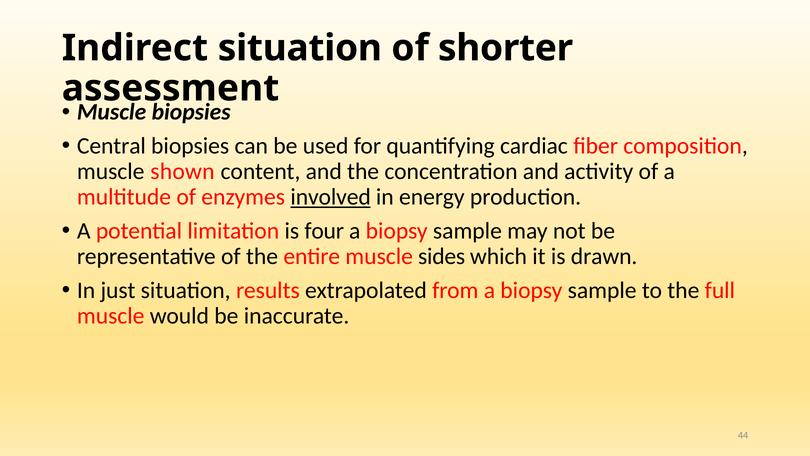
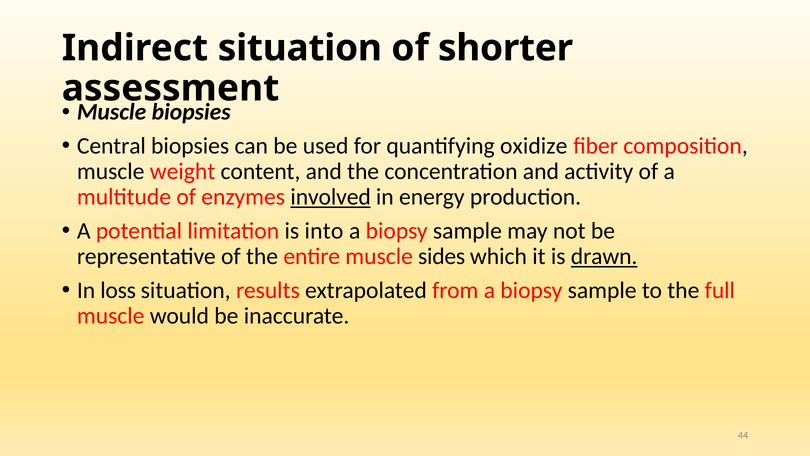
cardiac: cardiac -> oxidize
shown: shown -> weight
four: four -> into
drawn underline: none -> present
just: just -> loss
